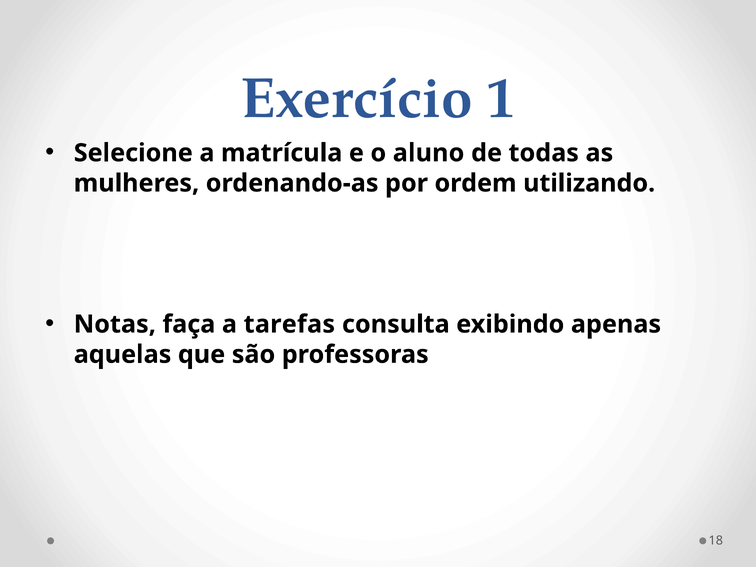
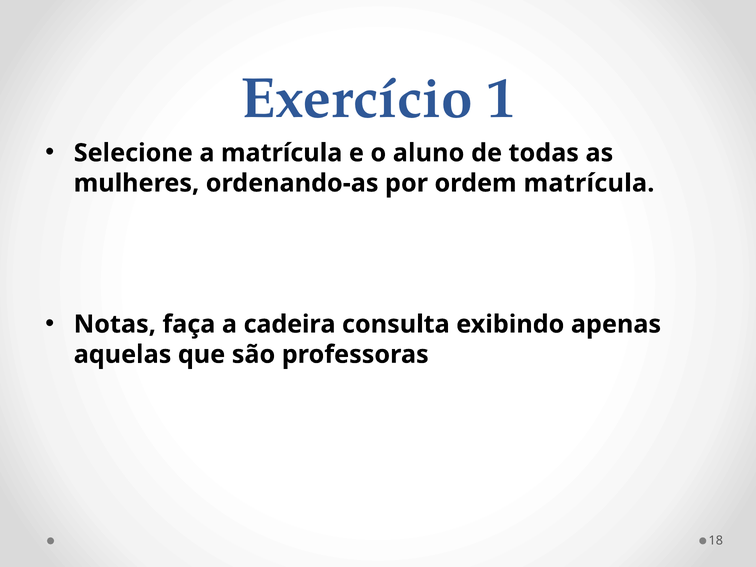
ordem utilizando: utilizando -> matrícula
tarefas: tarefas -> cadeira
